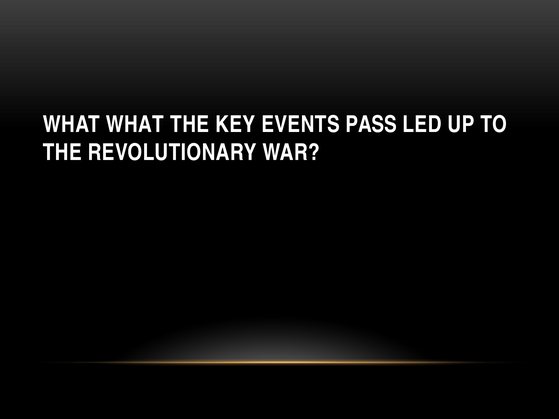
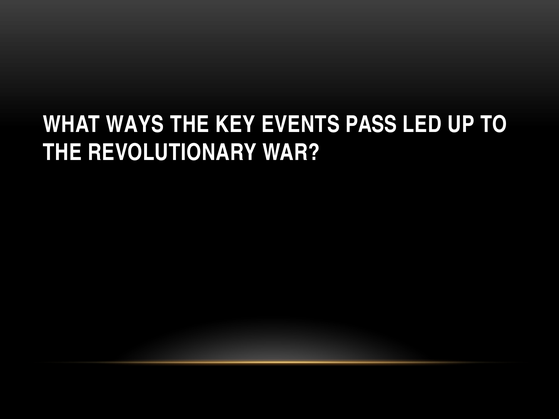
WHAT WHAT: WHAT -> WAYS
